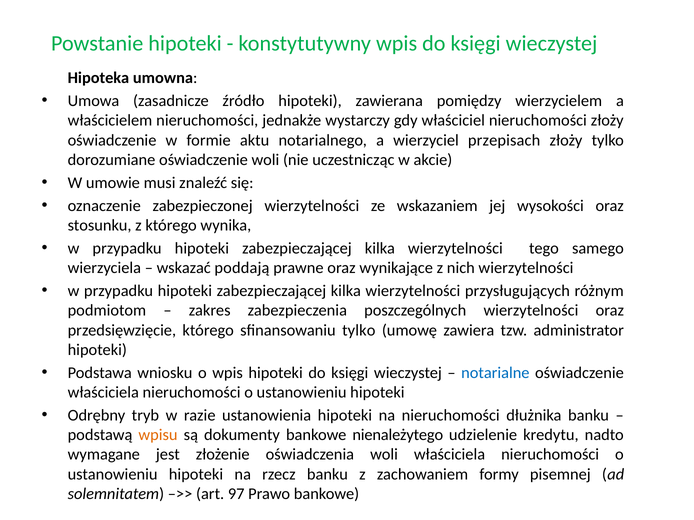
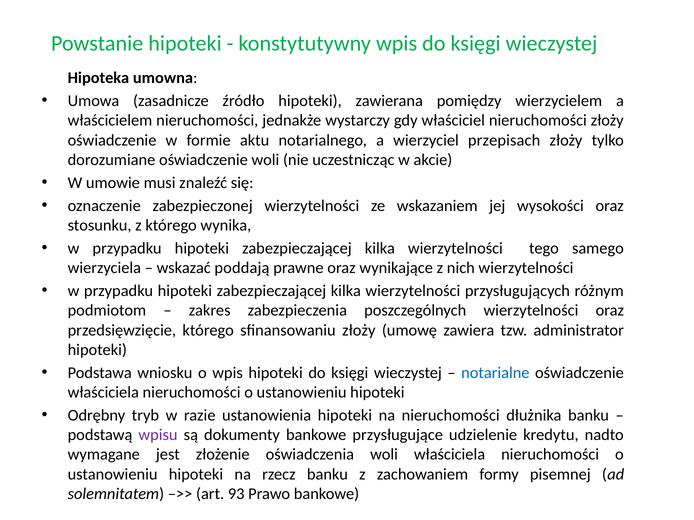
sfinansowaniu tylko: tylko -> złoży
wpisu colour: orange -> purple
nienależytego: nienależytego -> przysługujące
97: 97 -> 93
